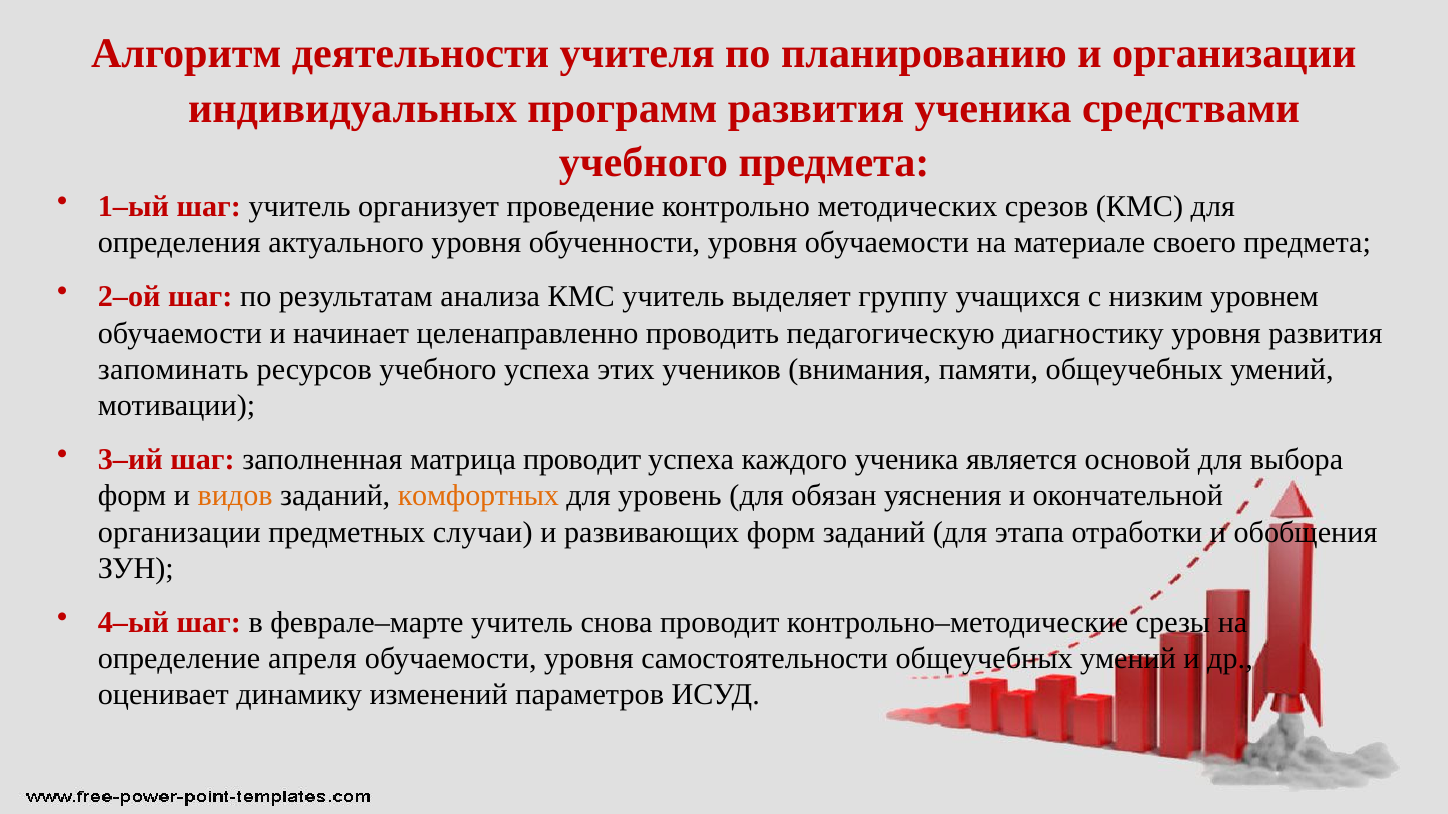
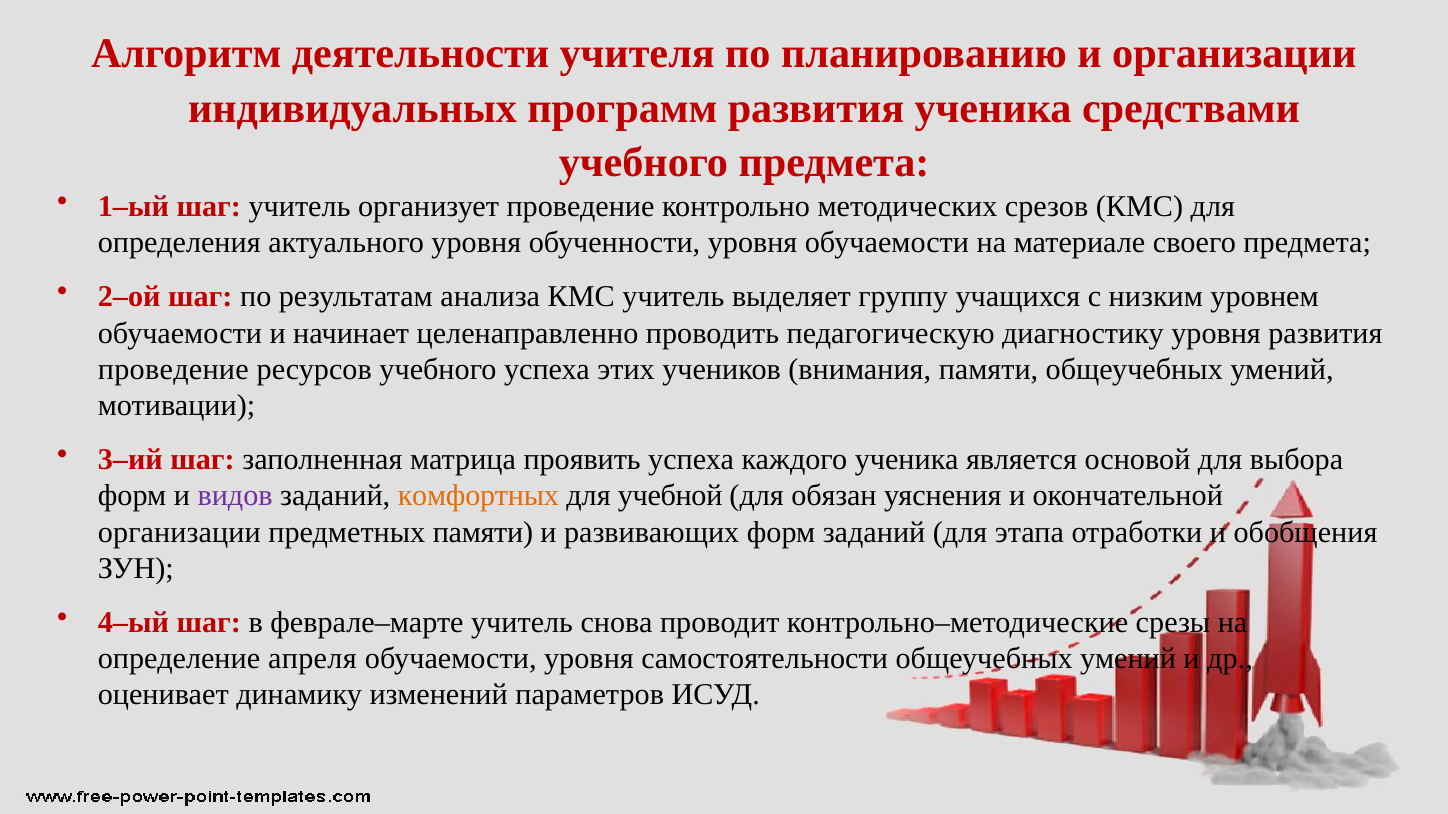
запоминать at (173, 369): запоминать -> проведение
матрица проводит: проводит -> проявить
видов colour: orange -> purple
уровень: уровень -> учебной
предметных случаи: случаи -> памяти
